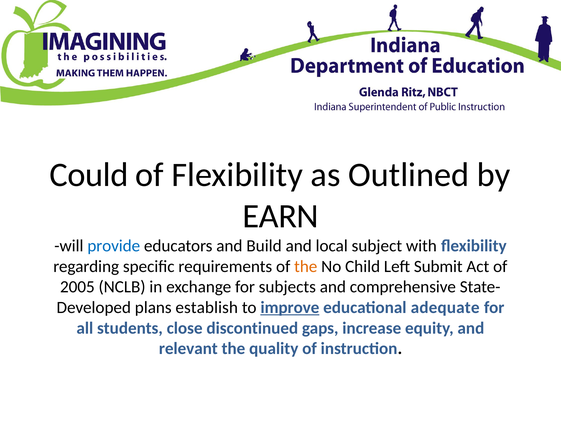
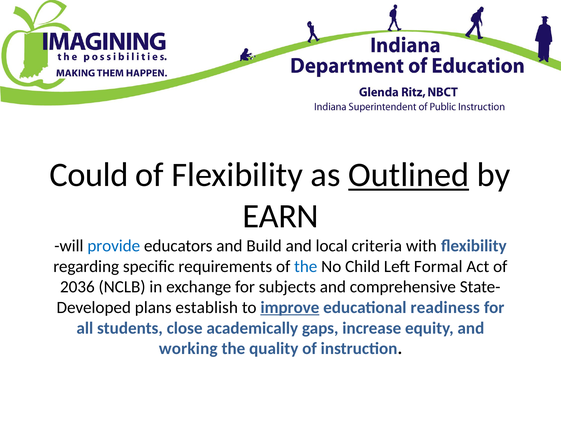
Outlined underline: none -> present
subject: subject -> criteria
the at (306, 266) colour: orange -> blue
Submit: Submit -> Formal
2005: 2005 -> 2036
adequate: adequate -> readiness
discontinued: discontinued -> academically
relevant: relevant -> working
